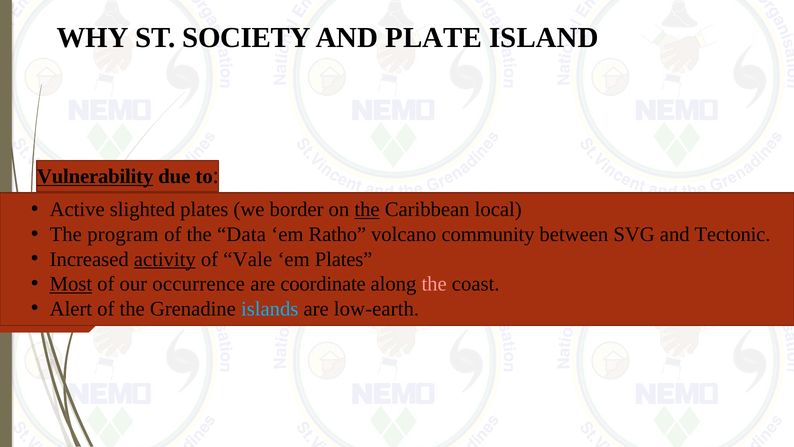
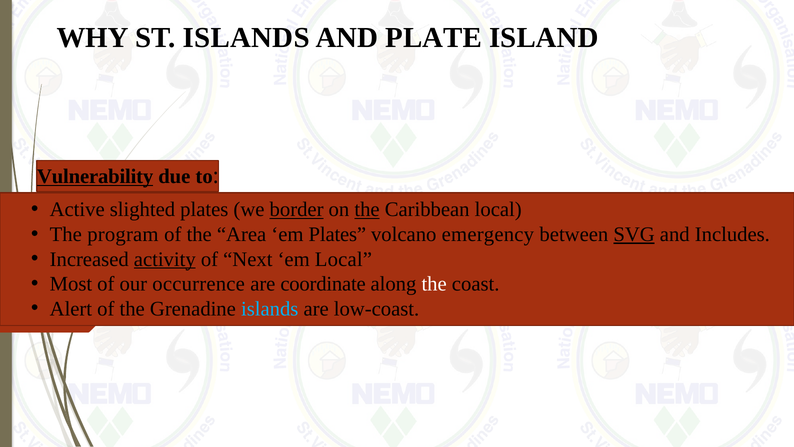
ST SOCIETY: SOCIETY -> ISLANDS
border underline: none -> present
Data: Data -> Area
em Ratho: Ratho -> Plates
community: community -> emergency
SVG underline: none -> present
Tectonic: Tectonic -> Includes
Vale: Vale -> Next
em Plates: Plates -> Local
Most underline: present -> none
the at (434, 284) colour: pink -> white
low-earth: low-earth -> low-coast
